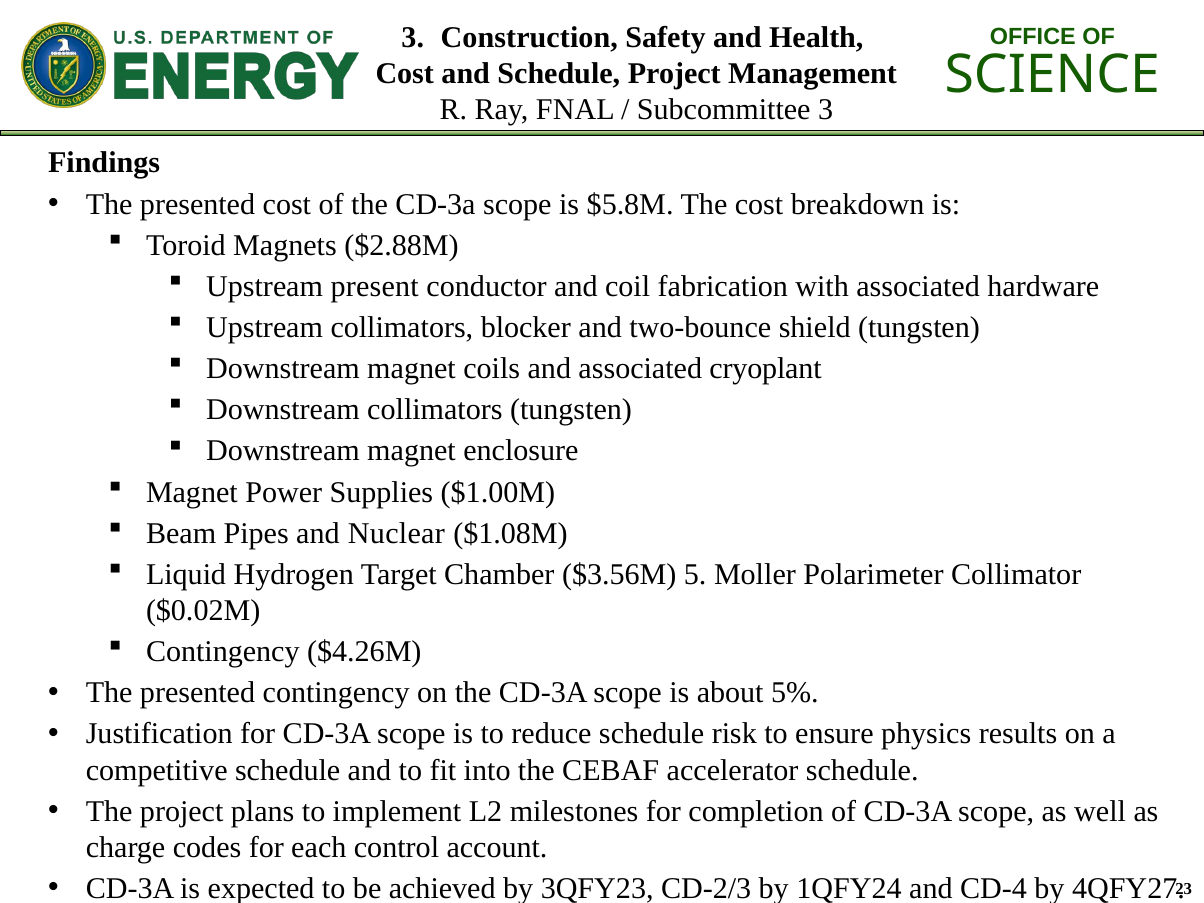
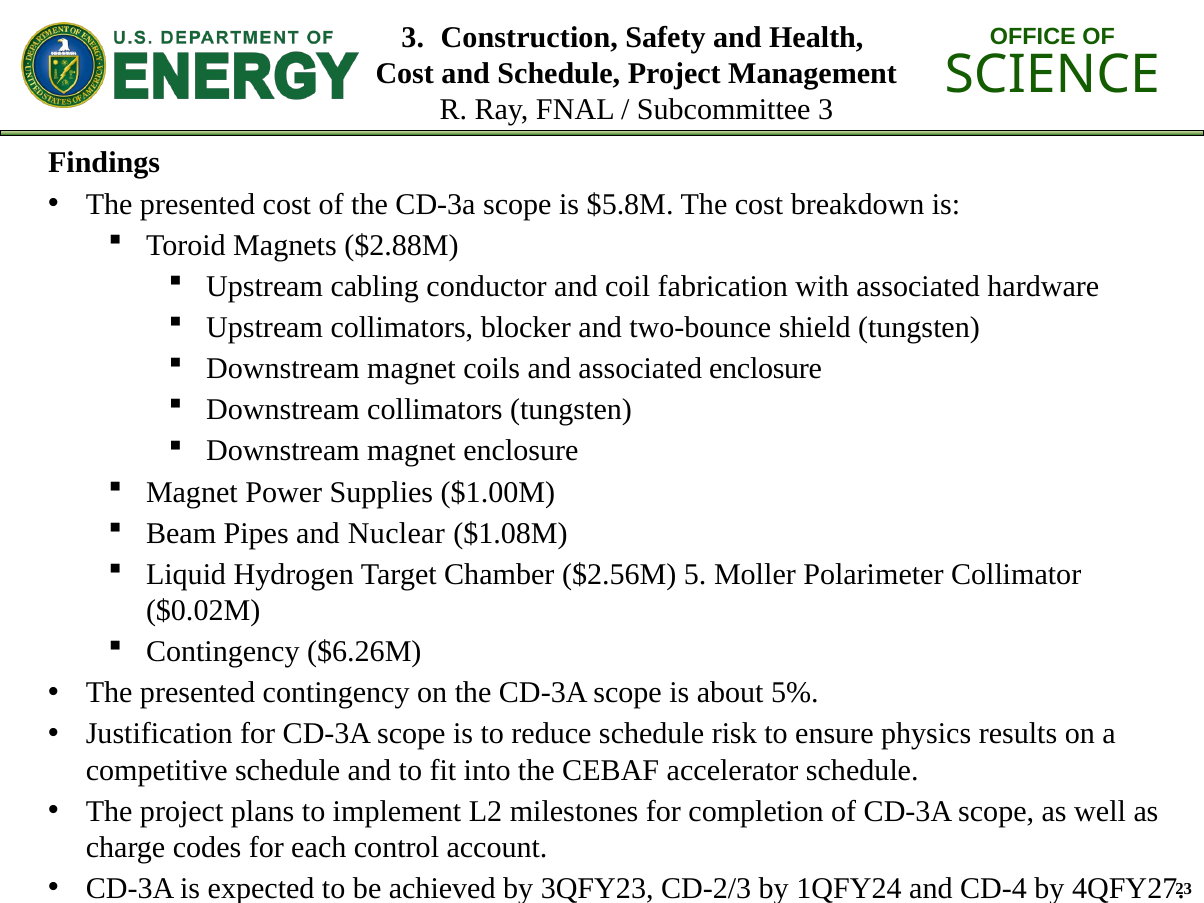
present: present -> cabling
associated cryoplant: cryoplant -> enclosure
$3.56M: $3.56M -> $2.56M
$4.26M: $4.26M -> $6.26M
